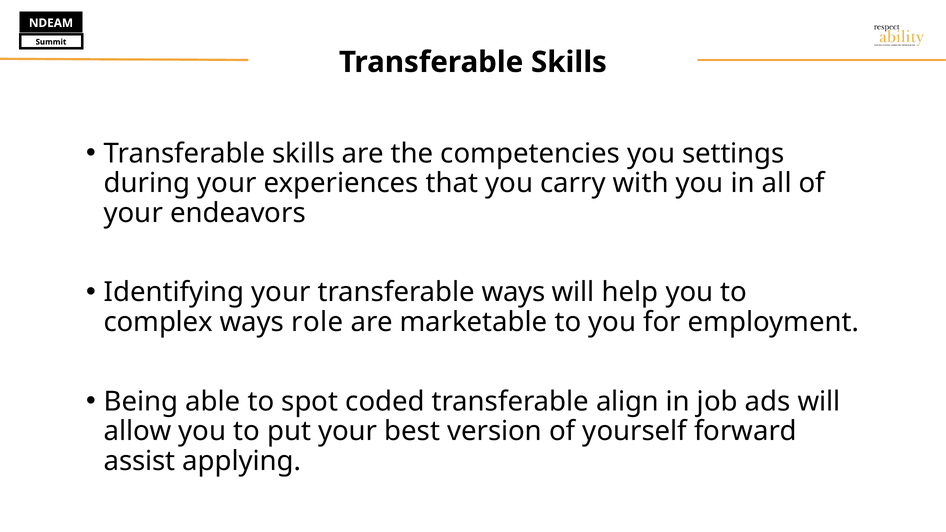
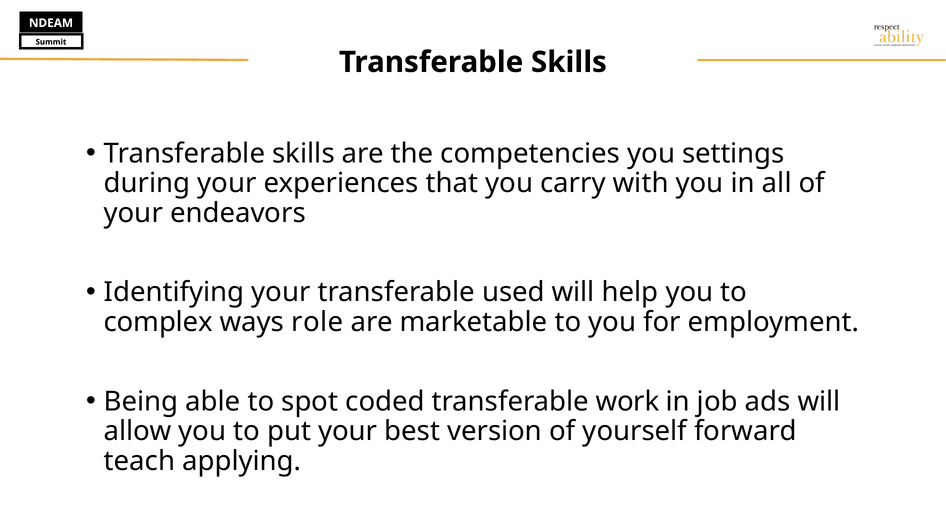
transferable ways: ways -> used
align: align -> work
assist: assist -> teach
